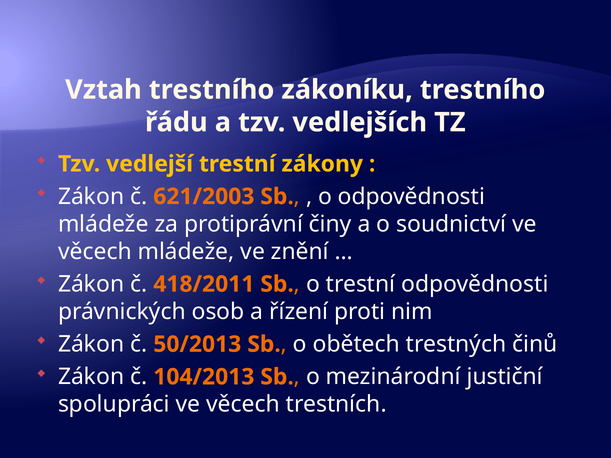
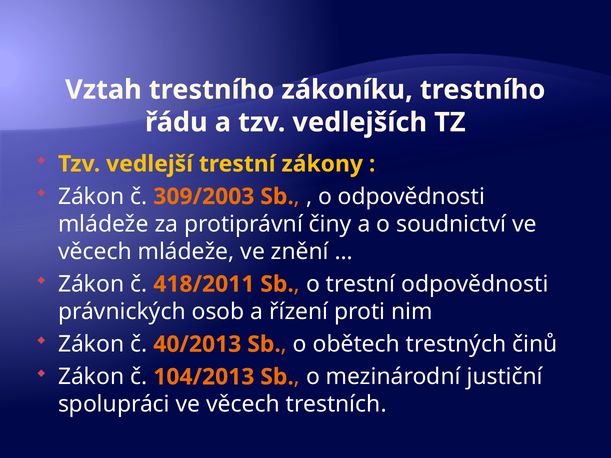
621/2003: 621/2003 -> 309/2003
50/2013: 50/2013 -> 40/2013
